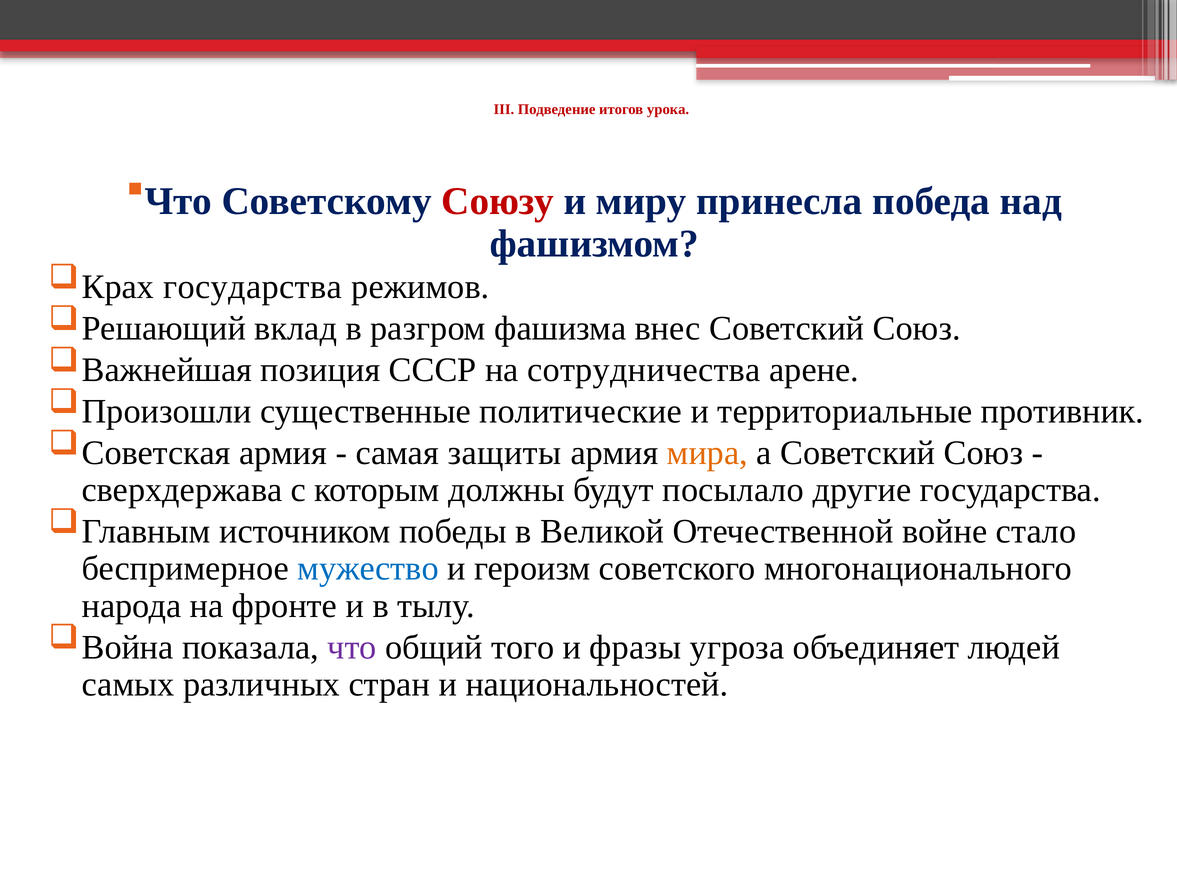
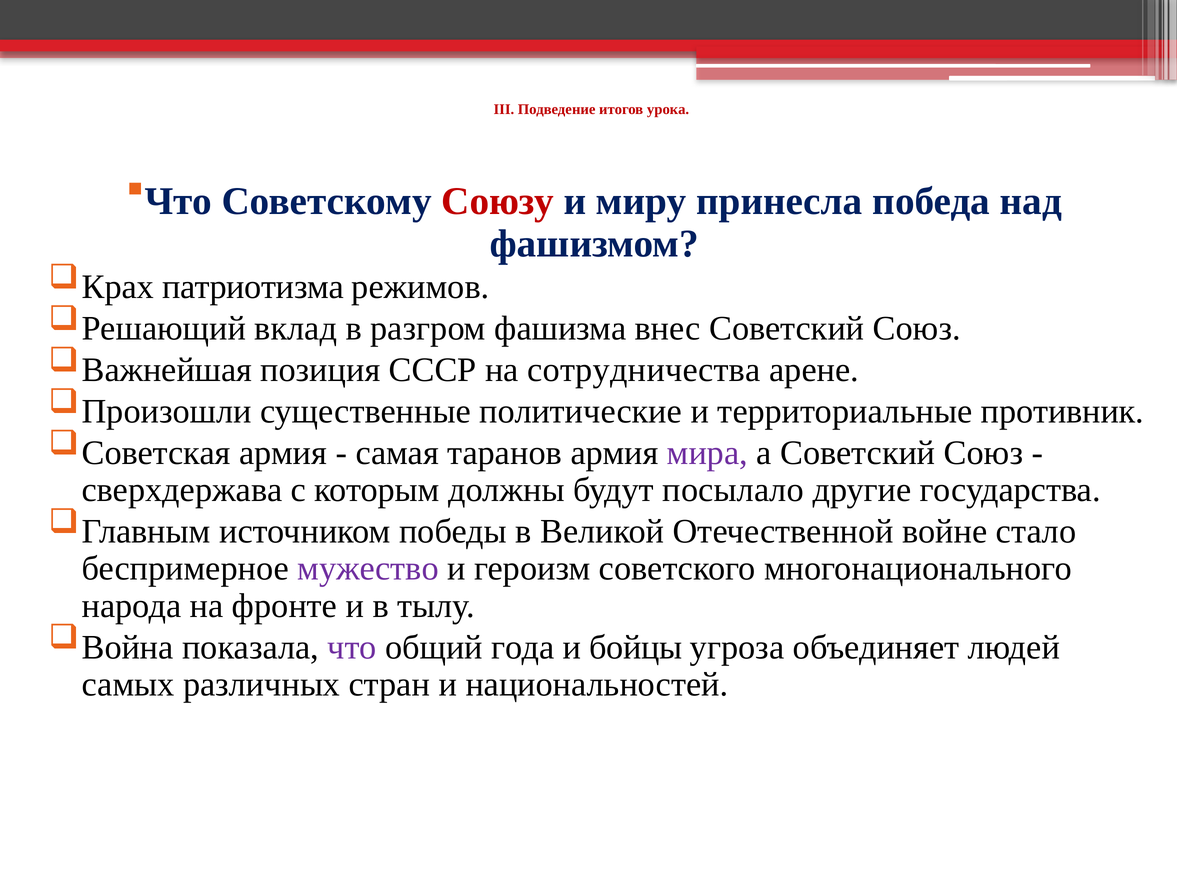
Крах государства: государства -> патриотизма
защиты: защиты -> таранов
мира colour: orange -> purple
мужество colour: blue -> purple
того: того -> года
фразы: фразы -> бойцы
